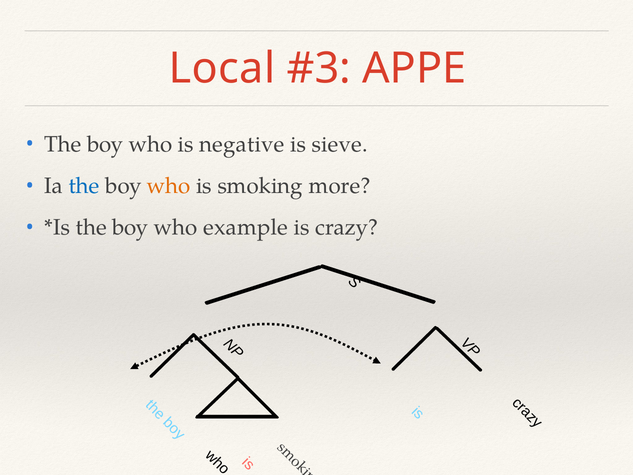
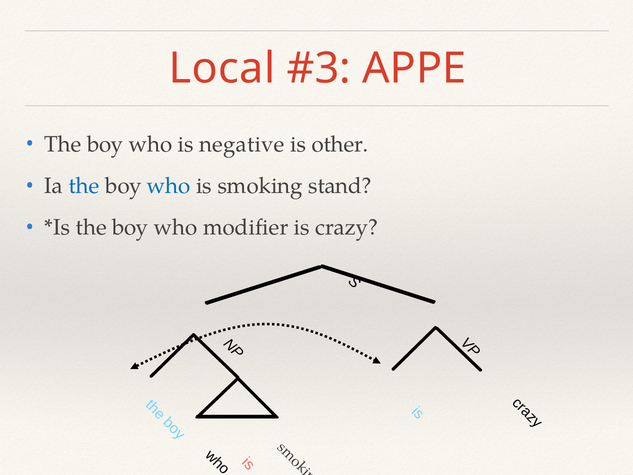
sieve: sieve -> other
who at (169, 186) colour: orange -> blue
more: more -> stand
example: example -> modifier
